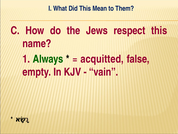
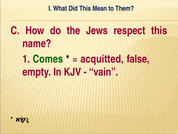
Always: Always -> Comes
